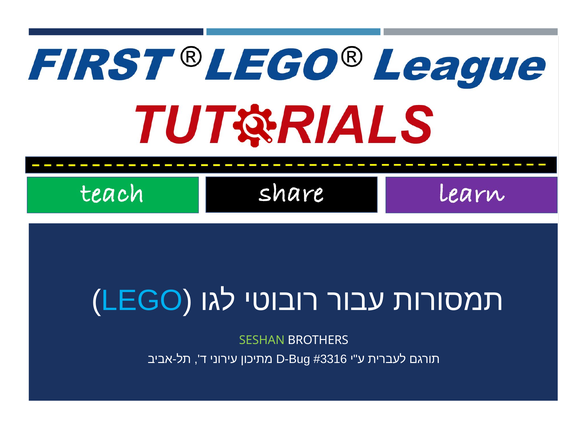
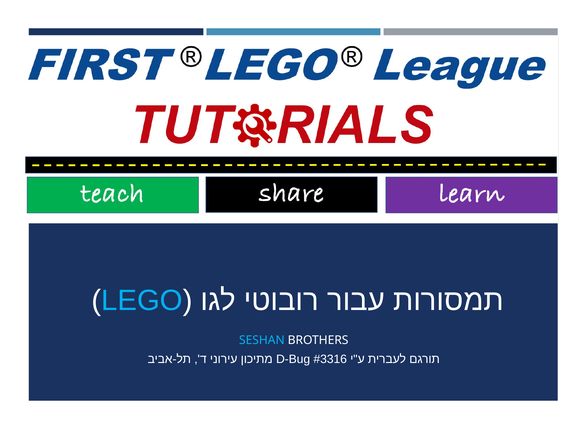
SESHAN colour: light green -> light blue
